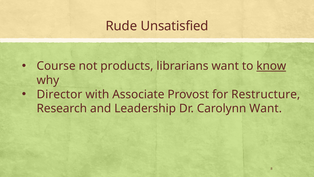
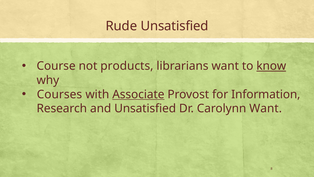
Director: Director -> Courses
Associate underline: none -> present
Restructure: Restructure -> Information
and Leadership: Leadership -> Unsatisfied
